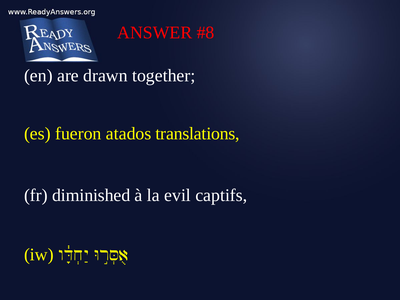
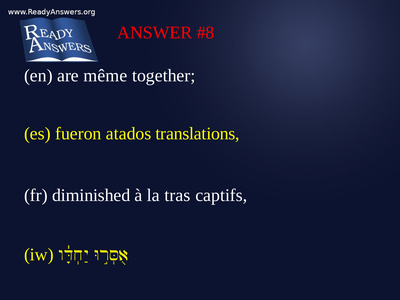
drawn: drawn -> même
evil: evil -> tras
